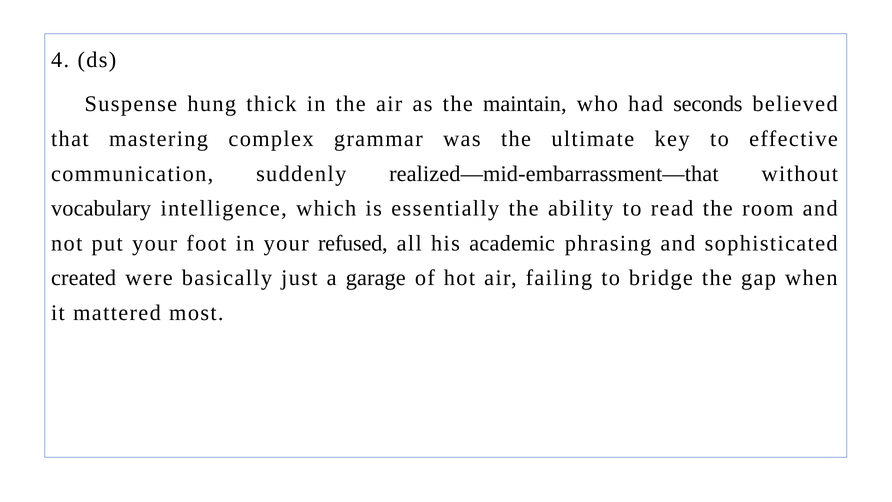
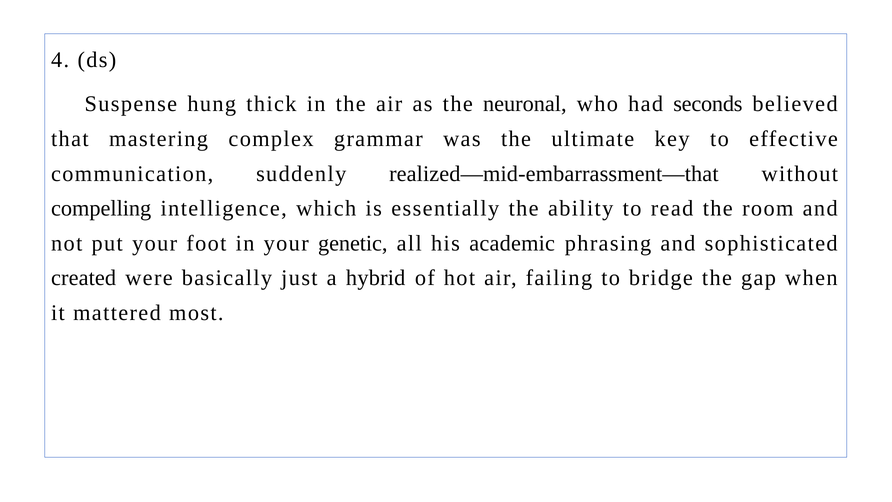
maintain: maintain -> neuronal
vocabulary: vocabulary -> compelling
refused: refused -> genetic
garage: garage -> hybrid
